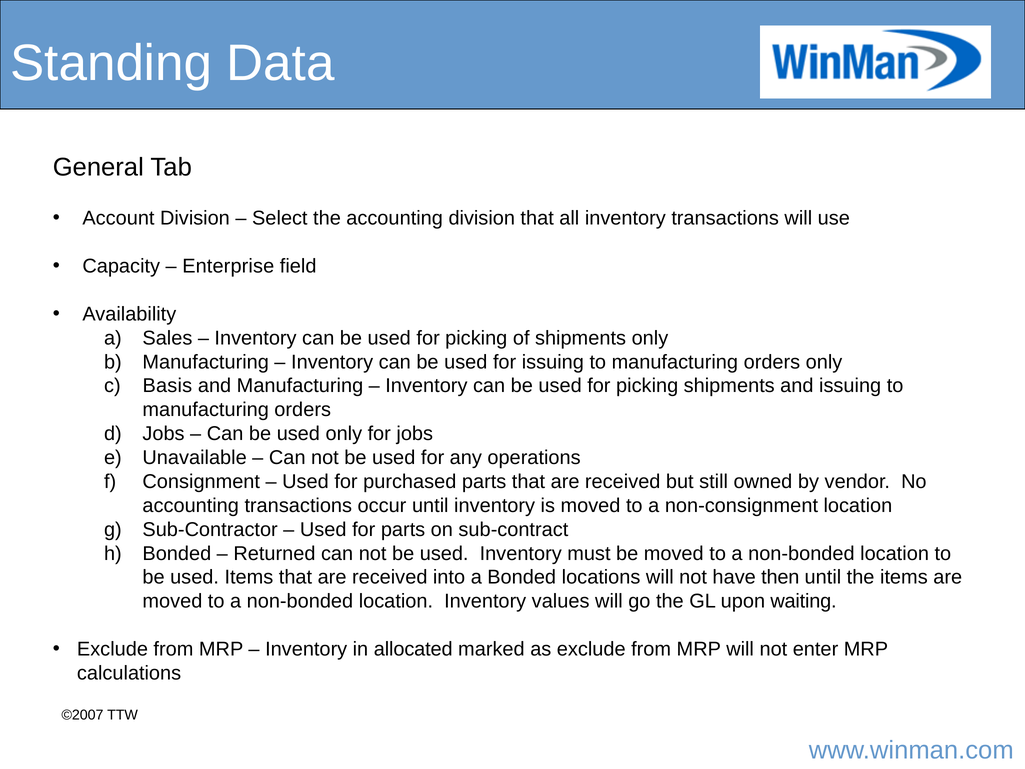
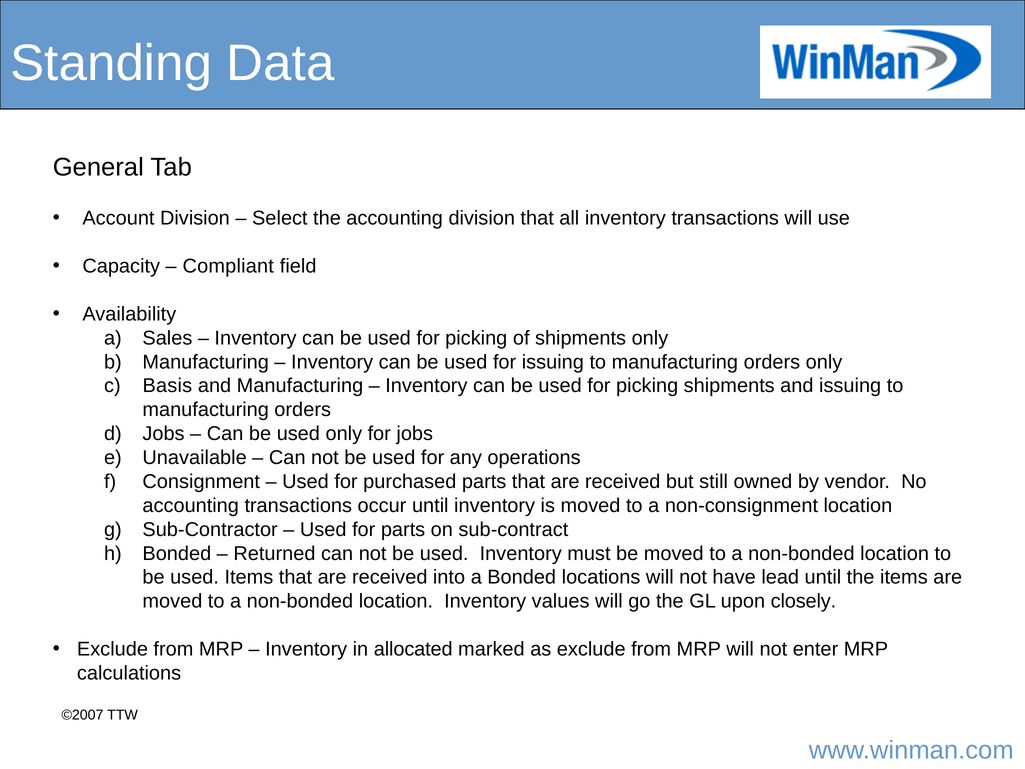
Enterprise: Enterprise -> Compliant
then: then -> lead
waiting: waiting -> closely
